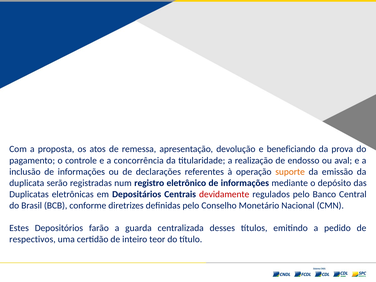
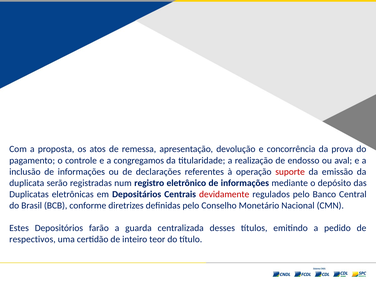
beneficiando: beneficiando -> concorrência
concorrência: concorrência -> congregamos
suporte colour: orange -> red
